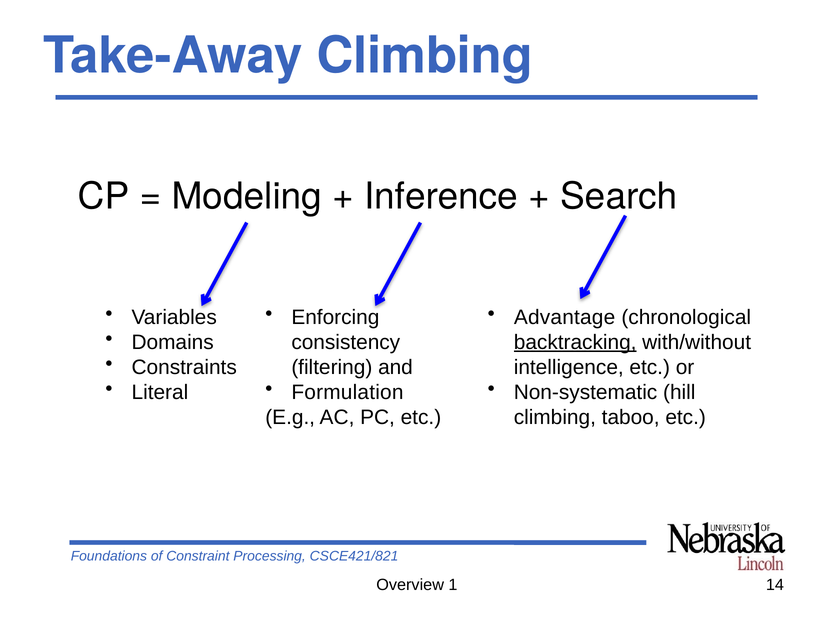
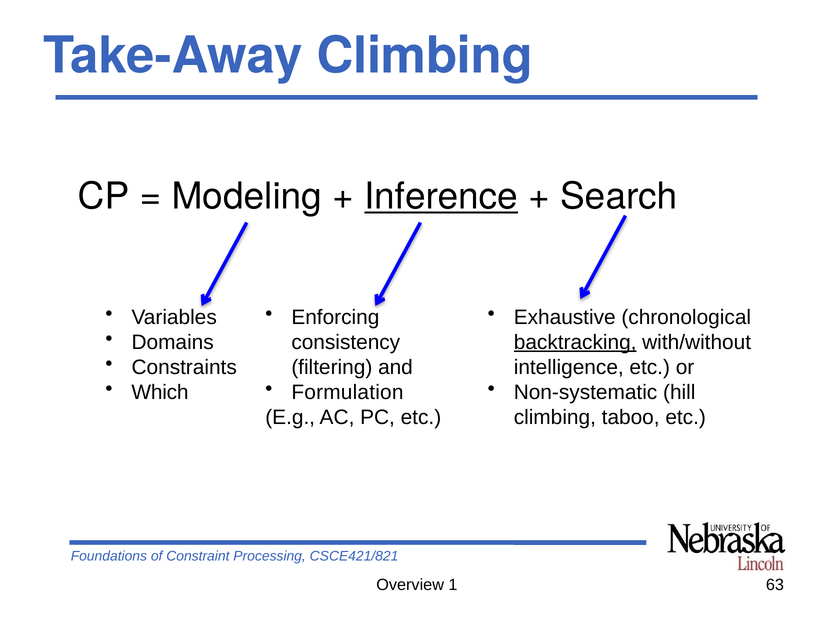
Inference underline: none -> present
Advantage: Advantage -> Exhaustive
Literal: Literal -> Which
14: 14 -> 63
